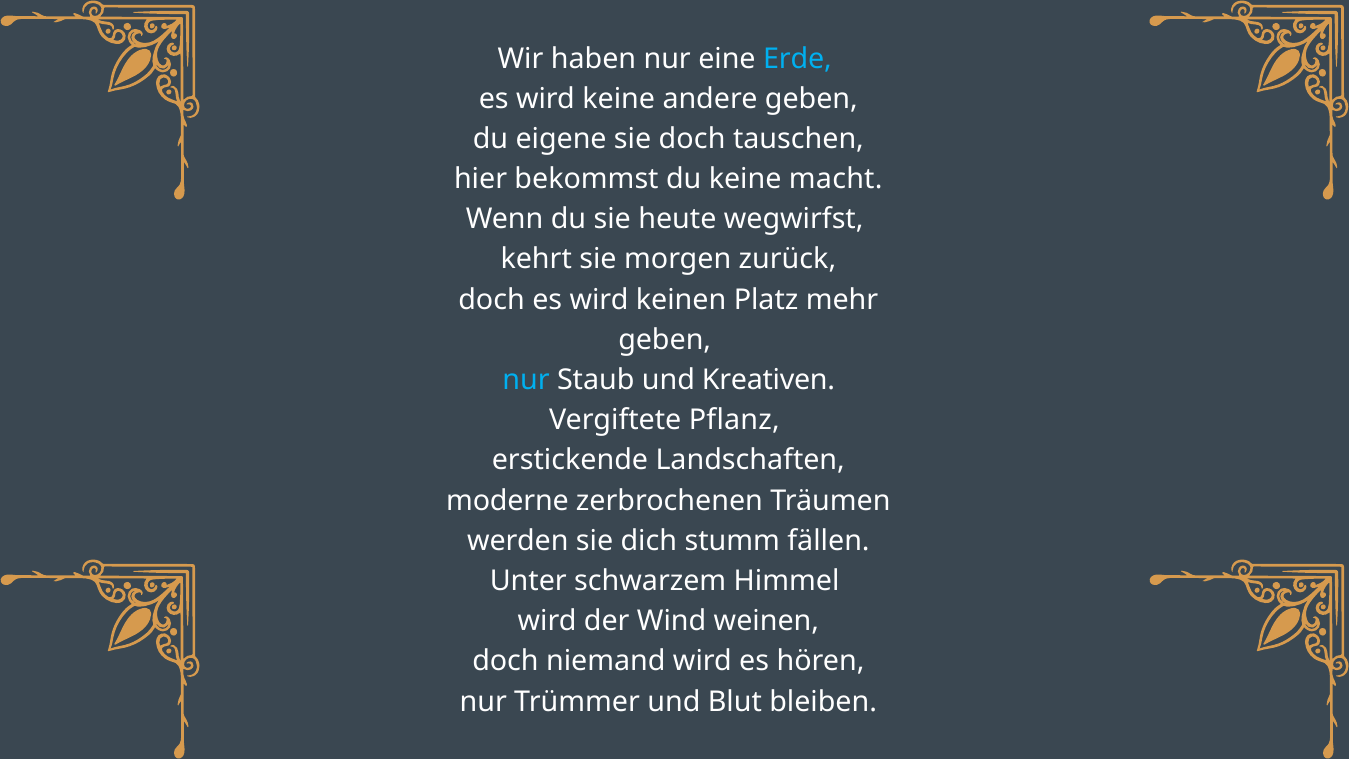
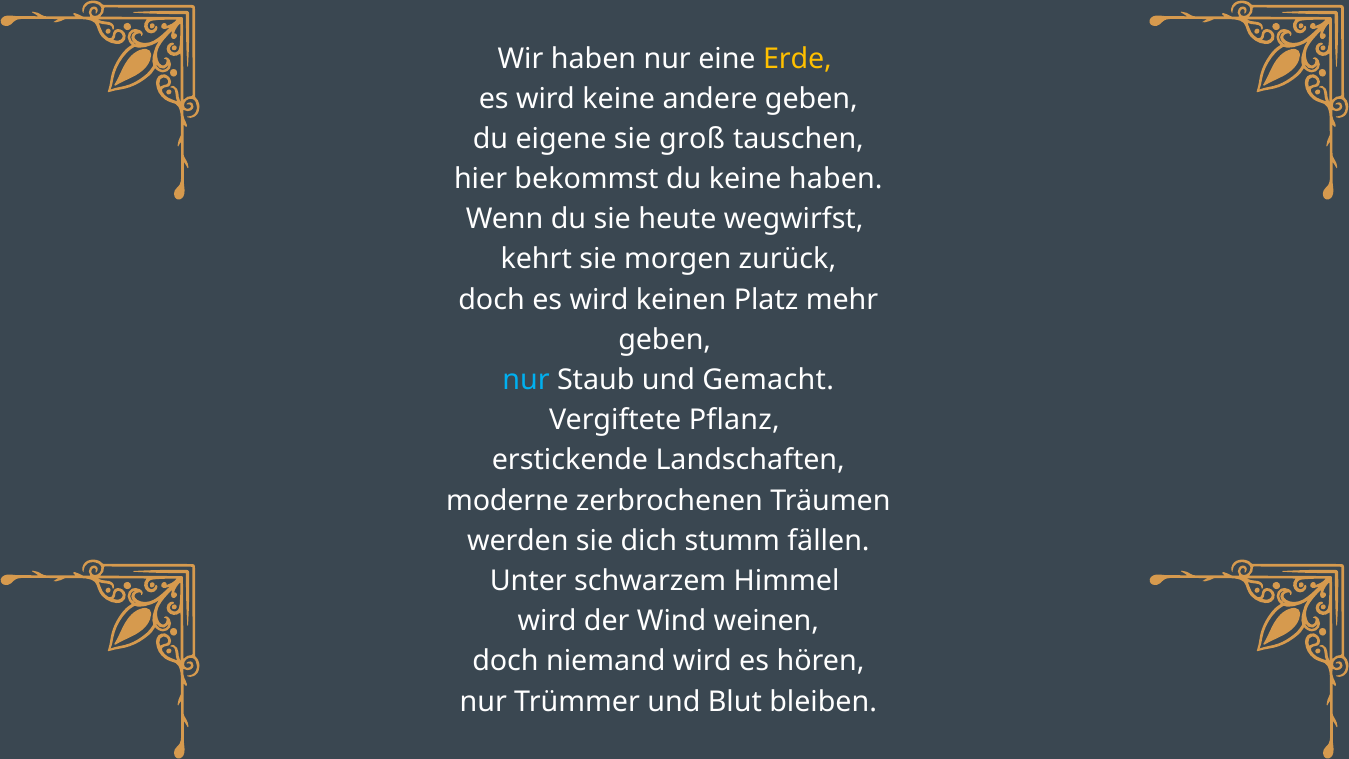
Erde colour: light blue -> yellow
sie doch: doch -> groß
keine macht: macht -> haben
Kreativen: Kreativen -> Gemacht
